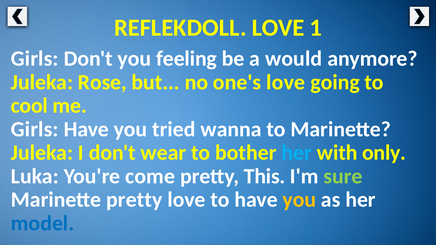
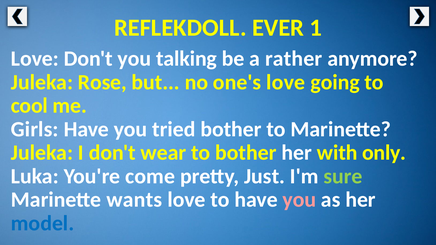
REFLEKDOLL LOVE: LOVE -> EVER
Girls at (35, 59): Girls -> Love
feeling: feeling -> talking
would: would -> rather
tried wanna: wanna -> bother
her at (297, 153) colour: light blue -> white
This: This -> Just
Marinette pretty: pretty -> wants
you at (299, 200) colour: yellow -> pink
